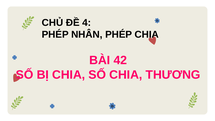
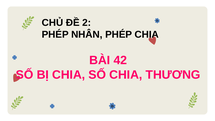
4: 4 -> 2
